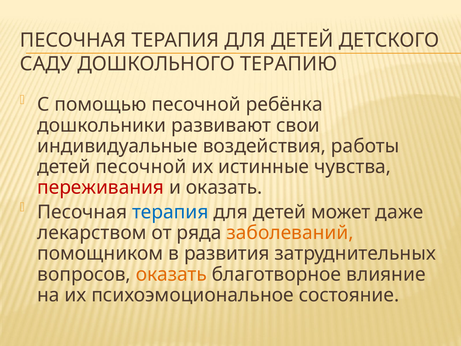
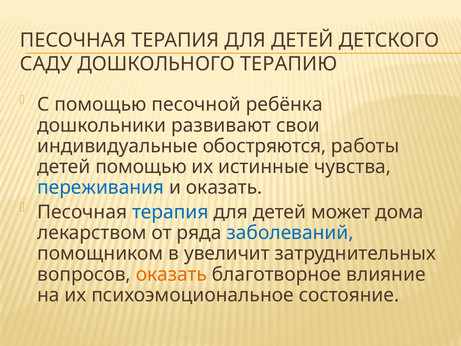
воздействия: воздействия -> обостряются
детей песочной: песочной -> помощью
переживания colour: red -> blue
даже: даже -> дома
заболеваний colour: orange -> blue
развития: развития -> увеличит
